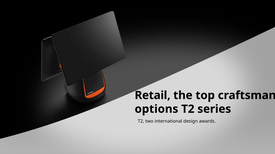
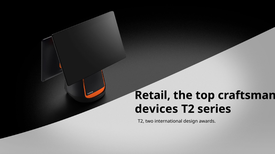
options: options -> devices
